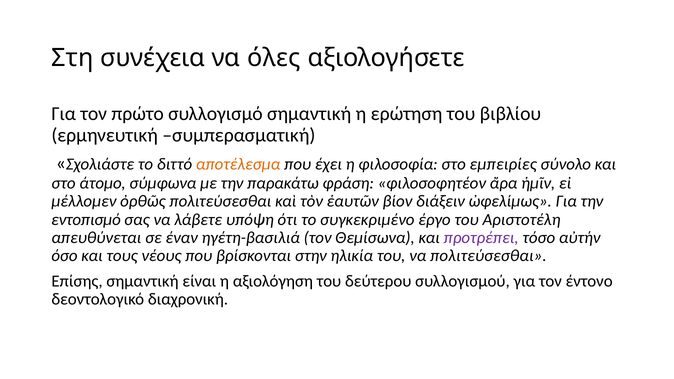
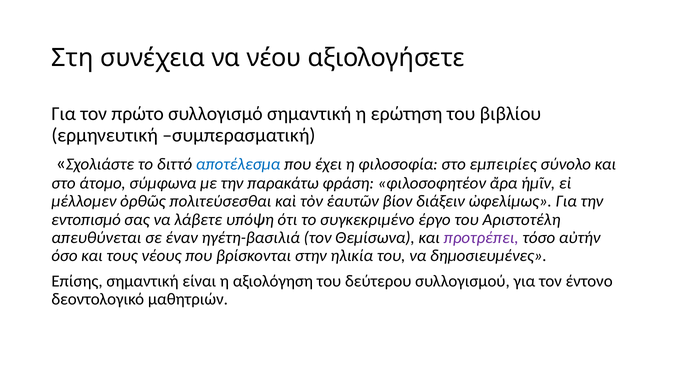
όλες: όλες -> νέου
αποτέλεσμα colour: orange -> blue
πολιτεύσεσθαι: πολιτεύσεσθαι -> δημοσιευμένες
διαχρονική: διαχρονική -> μαθητριών
